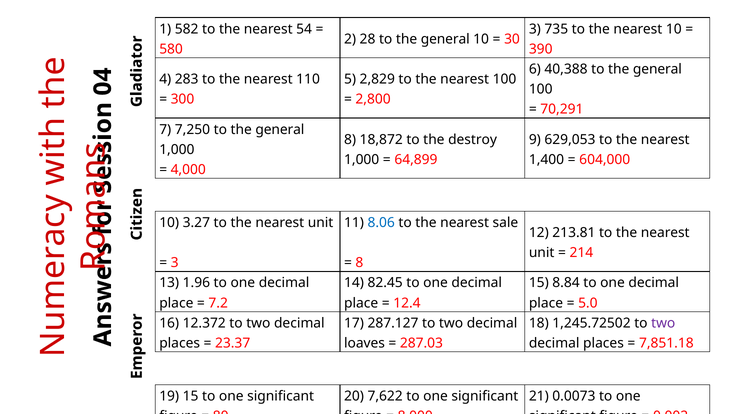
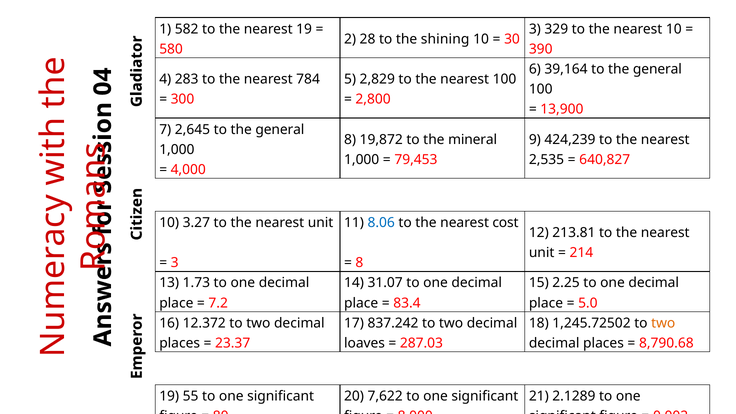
nearest 54: 54 -> 19
735: 735 -> 329
28 to the general: general -> shining
40,388: 40,388 -> 39,164
110: 110 -> 784
70,291: 70,291 -> 13,900
7,250: 7,250 -> 2,645
18,872: 18,872 -> 19,872
destroy: destroy -> mineral
629,053: 629,053 -> 424,239
64,899: 64,899 -> 79,453
1,400: 1,400 -> 2,535
604,000: 604,000 -> 640,827
sale: sale -> cost
1.96: 1.96 -> 1.73
82.45: 82.45 -> 31.07
8.84: 8.84 -> 2.25
12.4: 12.4 -> 83.4
287.127: 287.127 -> 837.242
two at (663, 323) colour: purple -> orange
7,851.18: 7,851.18 -> 8,790.68
19 15: 15 -> 55
0.0073: 0.0073 -> 2.1289
